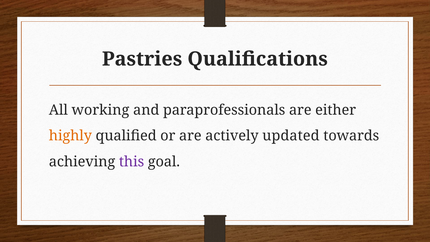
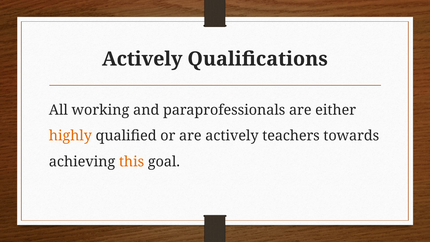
Pastries at (142, 59): Pastries -> Actively
updated: updated -> teachers
this colour: purple -> orange
